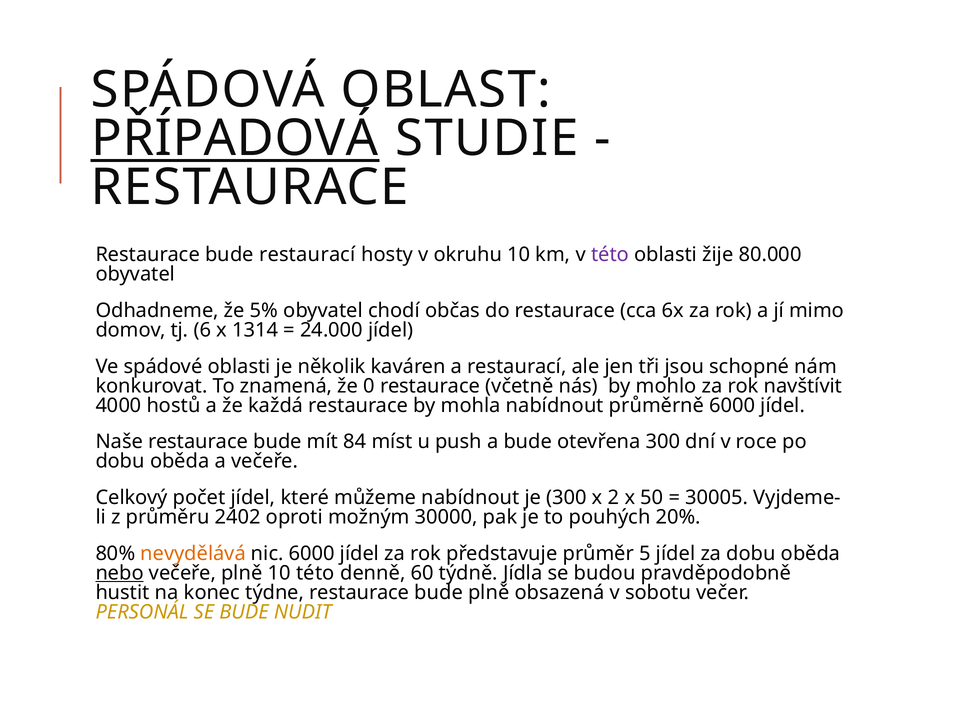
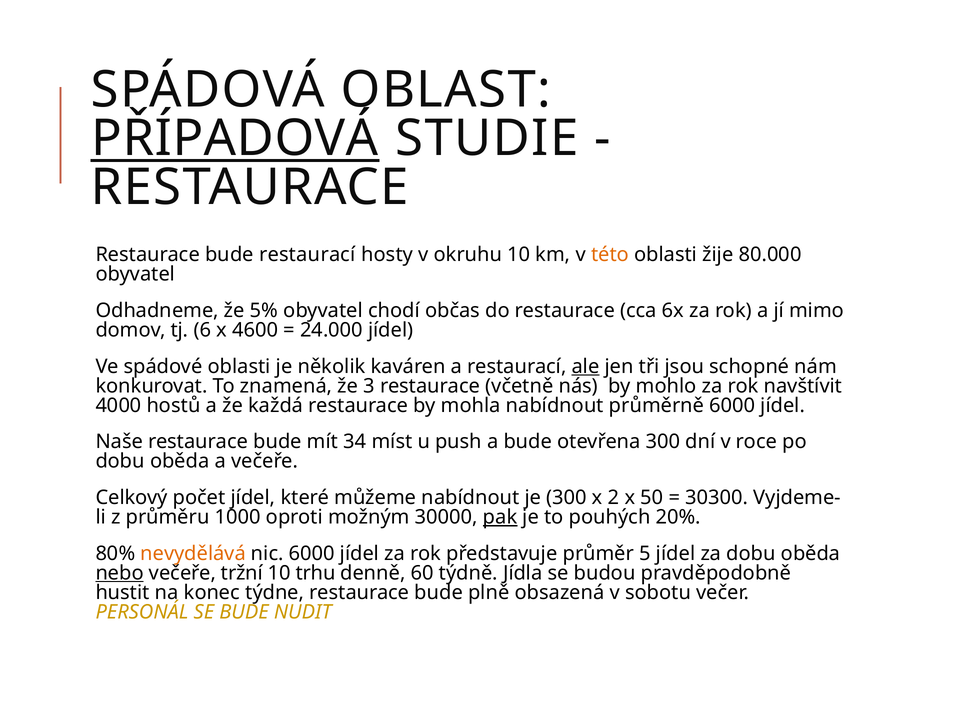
této at (610, 255) colour: purple -> orange
1314: 1314 -> 4600
ale underline: none -> present
0: 0 -> 3
84: 84 -> 34
30005: 30005 -> 30300
2402: 2402 -> 1000
pak underline: none -> present
večeře plně: plně -> tržní
10 této: této -> trhu
